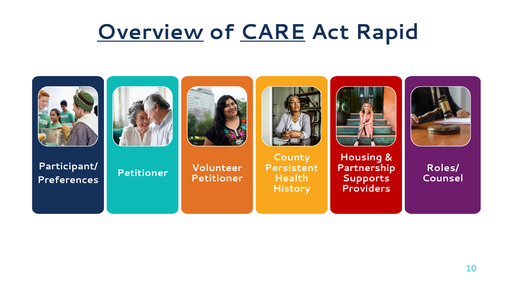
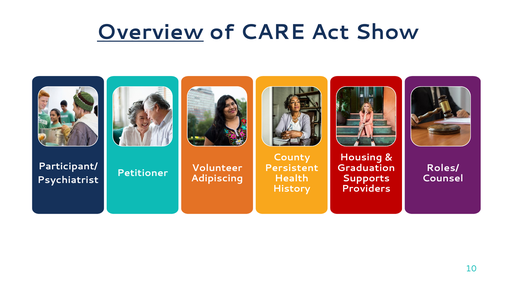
CARE underline: present -> none
Rapid: Rapid -> Show
Partnership: Partnership -> Graduation
Petitioner at (217, 178): Petitioner -> Adipiscing
Preferences: Preferences -> Psychiatrist
